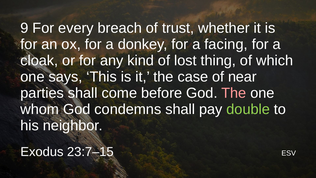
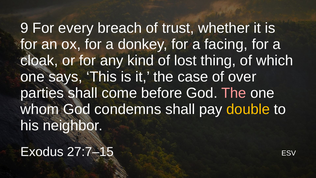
near: near -> over
double colour: light green -> yellow
23:7–15: 23:7–15 -> 27:7–15
